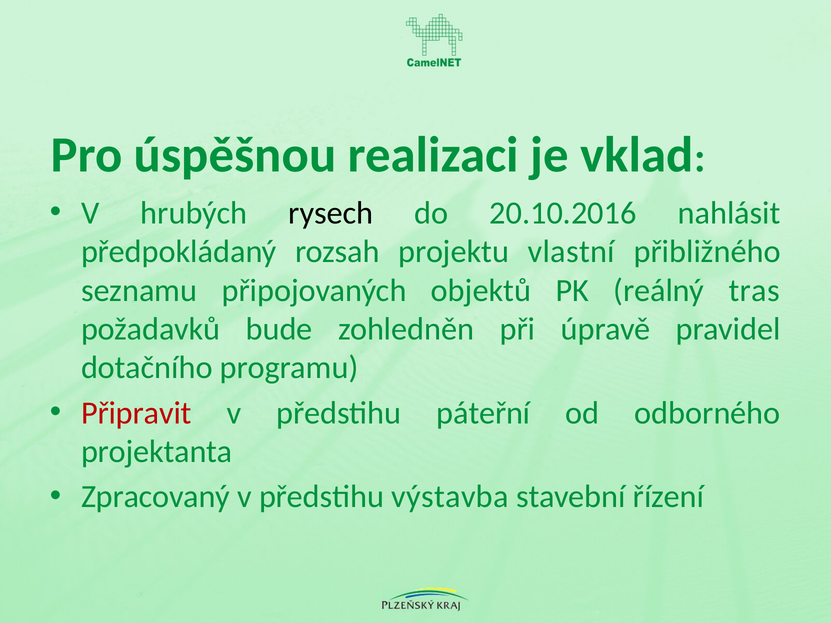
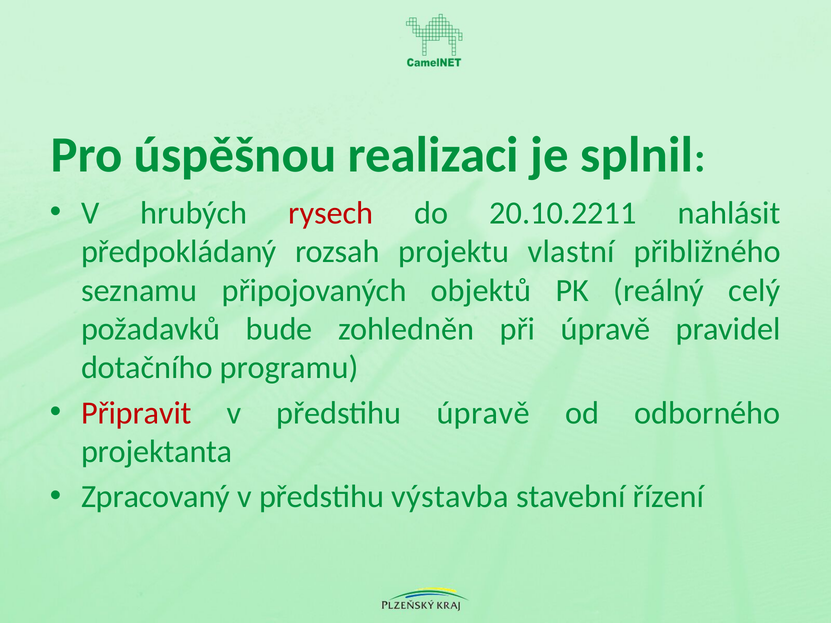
vklad: vklad -> splnil
rysech colour: black -> red
20.10.2016: 20.10.2016 -> 20.10.2211
tras: tras -> celý
předstihu páteřní: páteřní -> úpravě
